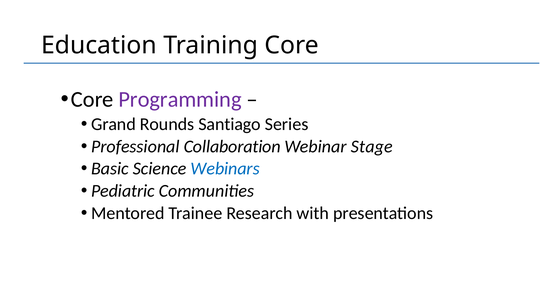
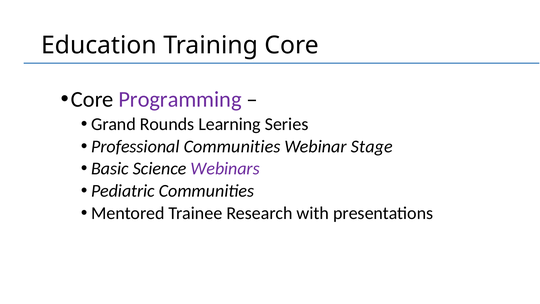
Santiago: Santiago -> Learning
Professional Collaboration: Collaboration -> Communities
Webinars colour: blue -> purple
